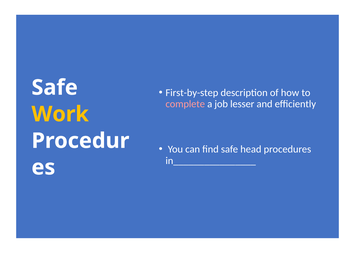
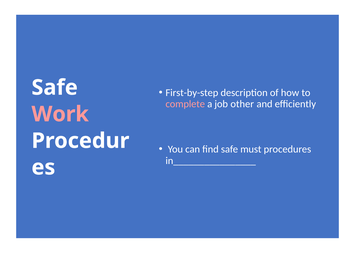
lesser: lesser -> other
Work colour: yellow -> pink
head: head -> must
